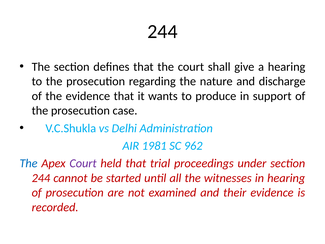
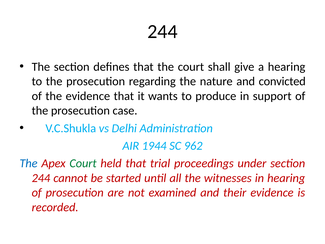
discharge: discharge -> convicted
1981: 1981 -> 1944
Court at (83, 163) colour: purple -> green
